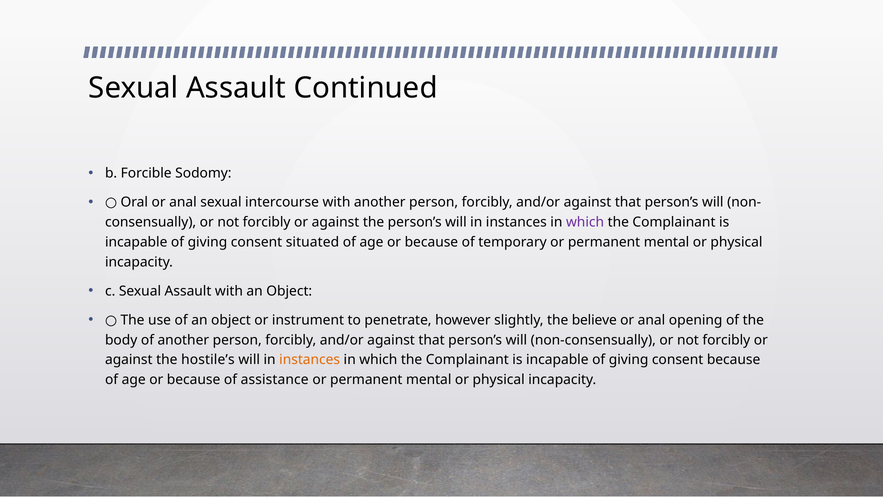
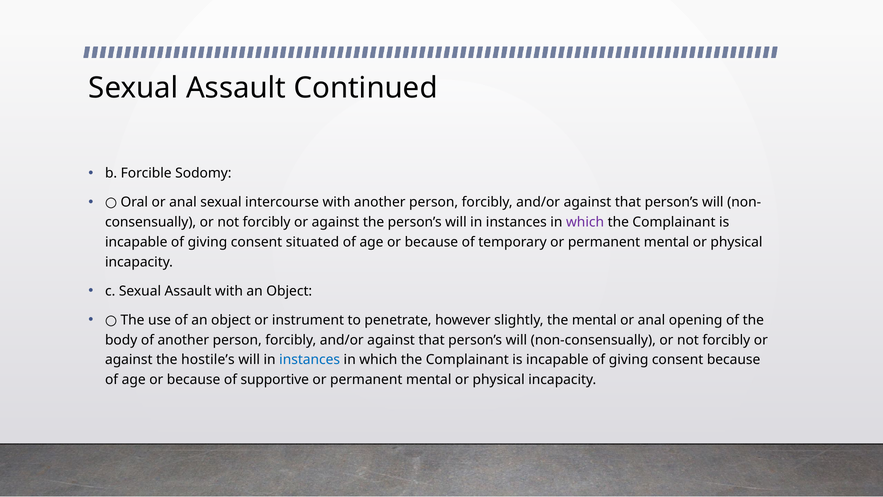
the believe: believe -> mental
instances at (310, 360) colour: orange -> blue
assistance: assistance -> supportive
